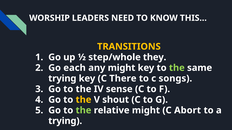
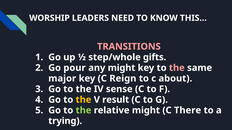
TRANSITIONS colour: yellow -> pink
they: they -> gifts
each: each -> pour
the at (177, 68) colour: light green -> pink
trying at (62, 79): trying -> major
There: There -> Reign
songs: songs -> about
shout: shout -> result
Abort: Abort -> There
